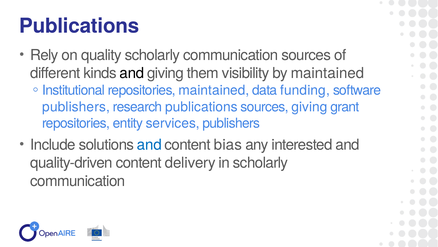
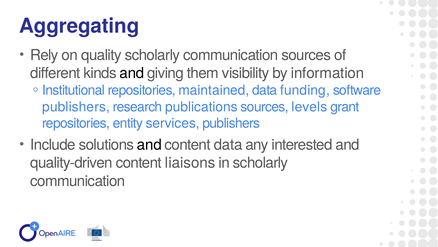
Publications at (79, 26): Publications -> Aggregating
by maintained: maintained -> information
sources giving: giving -> levels
and at (149, 144) colour: blue -> black
content bias: bias -> data
delivery: delivery -> liaisons
